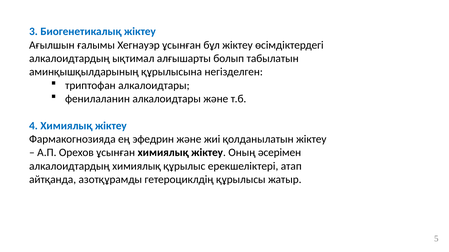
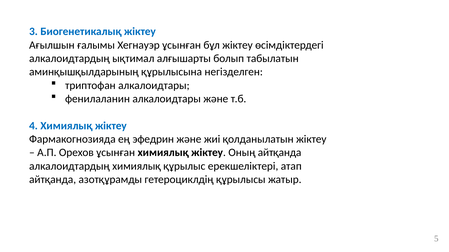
Оның әсерімен: әсерімен -> айтқанда
